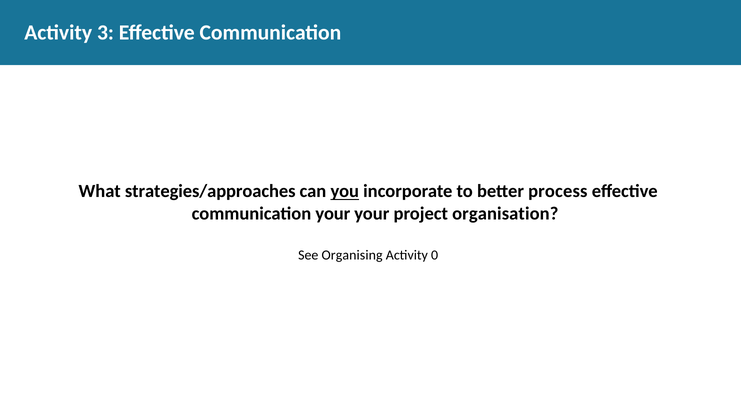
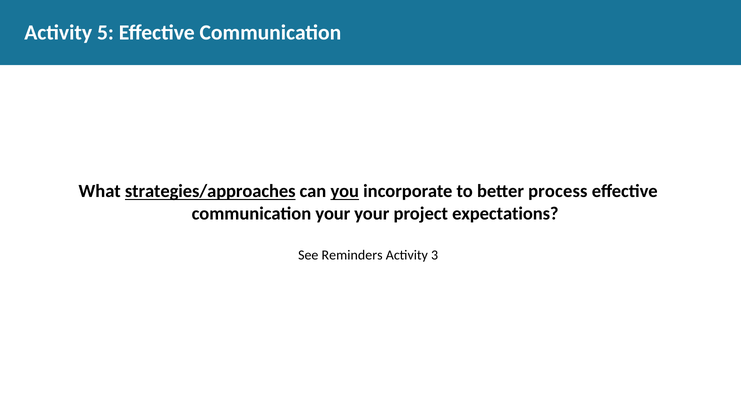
3: 3 -> 5
strategies/approaches underline: none -> present
organisation: organisation -> expectations
Organising: Organising -> Reminders
0: 0 -> 3
